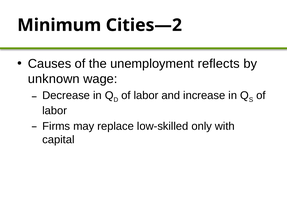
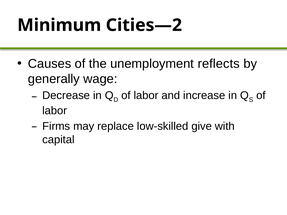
unknown: unknown -> generally
only: only -> give
